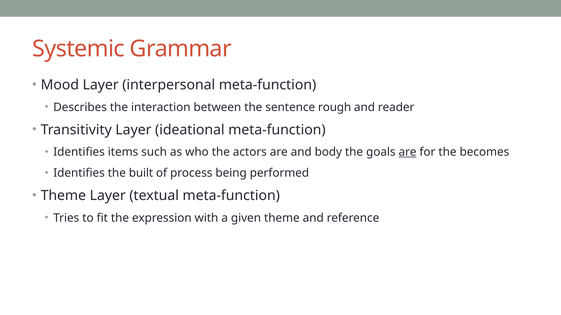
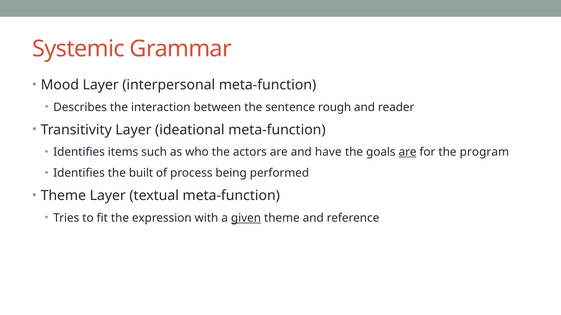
body: body -> have
becomes: becomes -> program
given underline: none -> present
